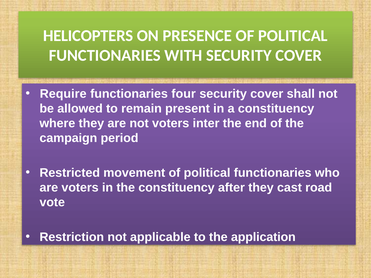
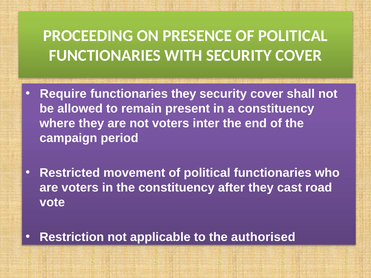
HELICOPTERS: HELICOPTERS -> PROCEEDING
functionaries four: four -> they
application: application -> authorised
